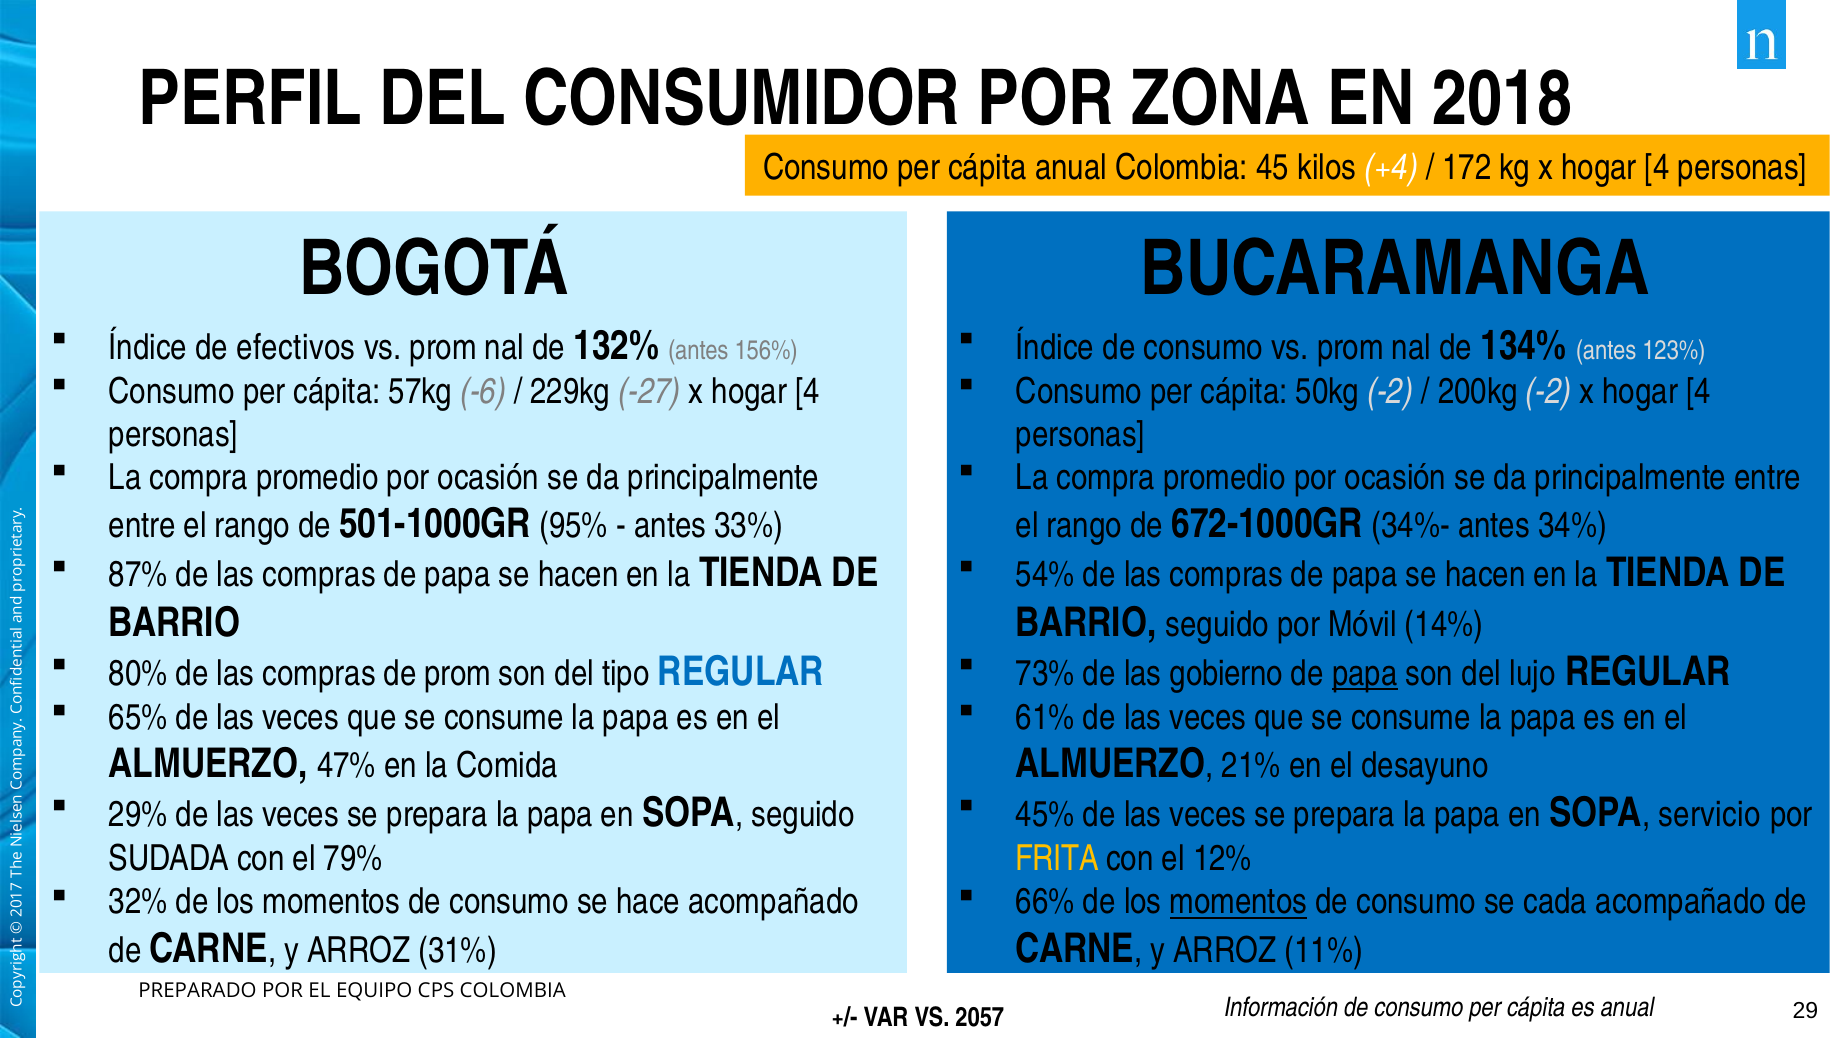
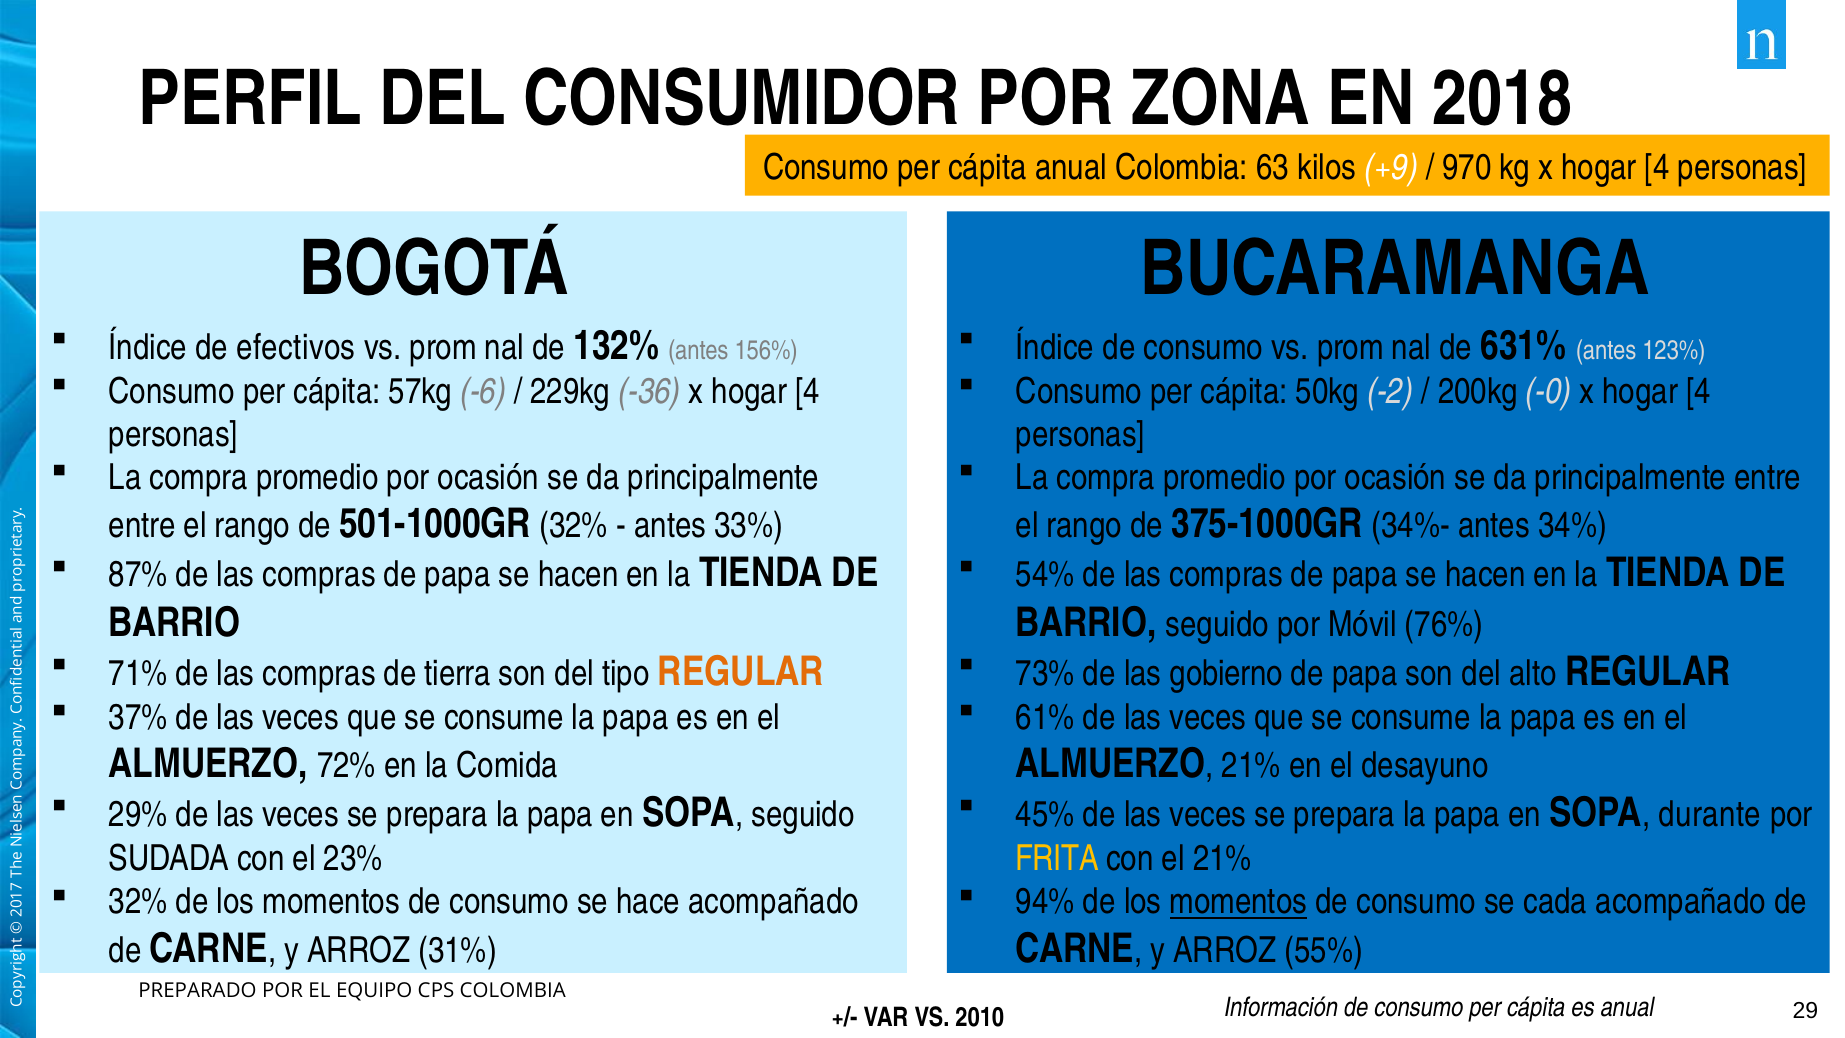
45: 45 -> 63
+4: +4 -> +9
172: 172 -> 970
134%: 134% -> 631%
-27: -27 -> -36
200kg -2: -2 -> -0
501-1000GR 95%: 95% -> 32%
672-1000GR: 672-1000GR -> 375-1000GR
14%: 14% -> 76%
80%: 80% -> 71%
de prom: prom -> tierra
REGULAR at (741, 672) colour: blue -> orange
papa at (1365, 673) underline: present -> none
lujo: lujo -> alto
65%: 65% -> 37%
47%: 47% -> 72%
servicio: servicio -> durante
79%: 79% -> 23%
el 12%: 12% -> 21%
66%: 66% -> 94%
11%: 11% -> 55%
2057: 2057 -> 2010
